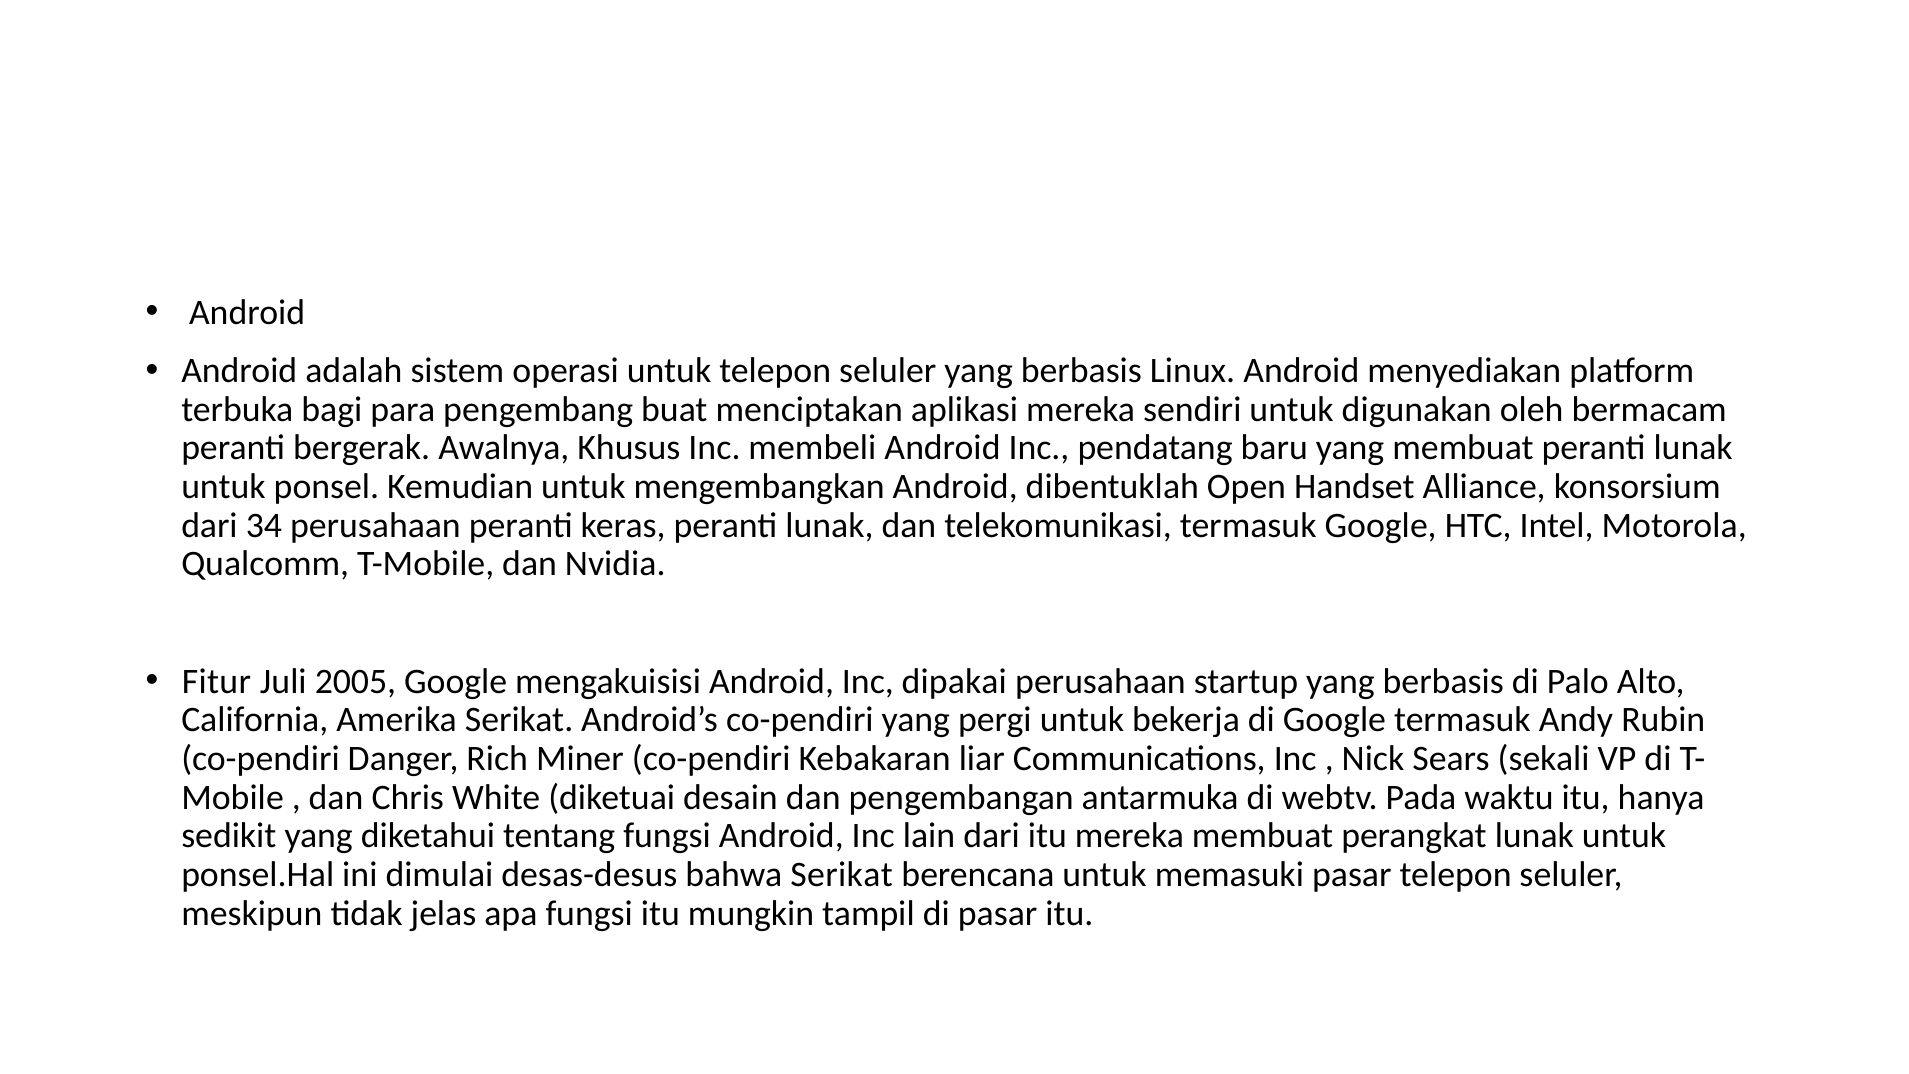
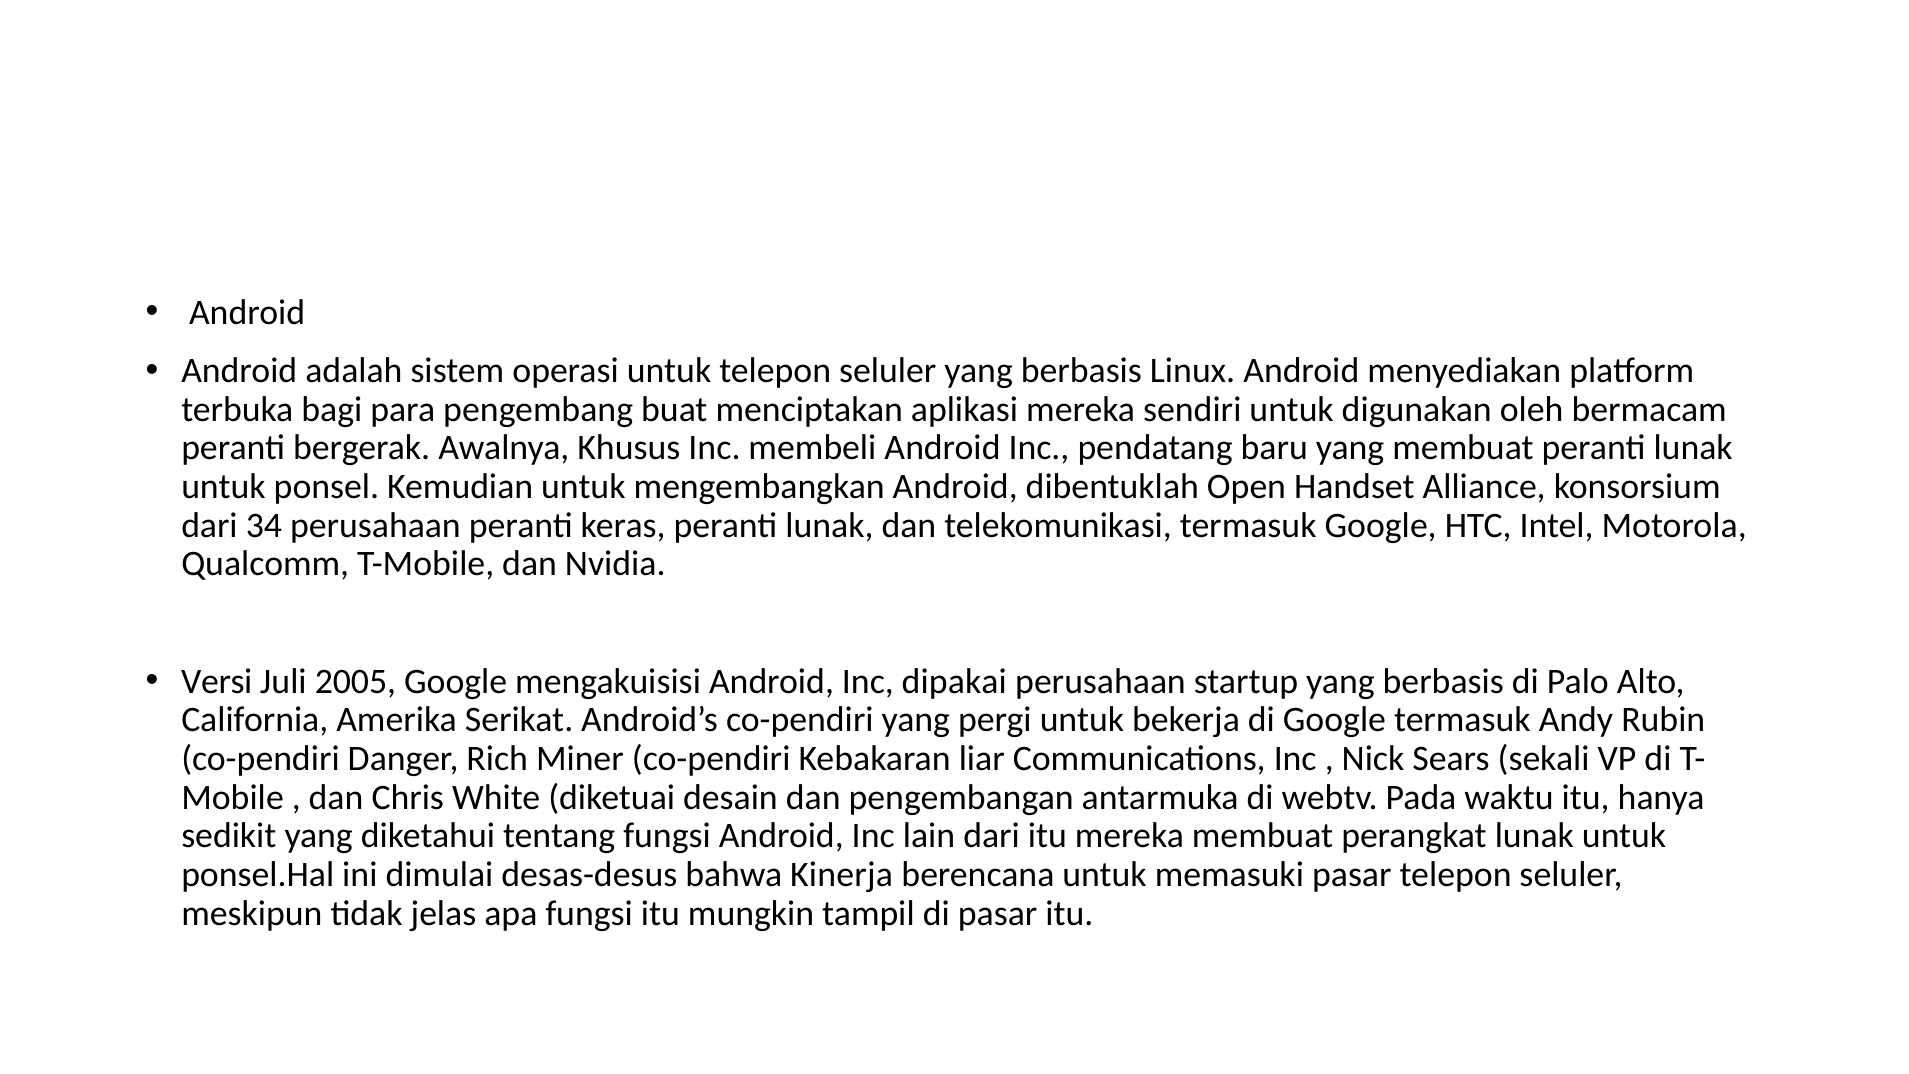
Fitur: Fitur -> Versi
bahwa Serikat: Serikat -> Kinerja
